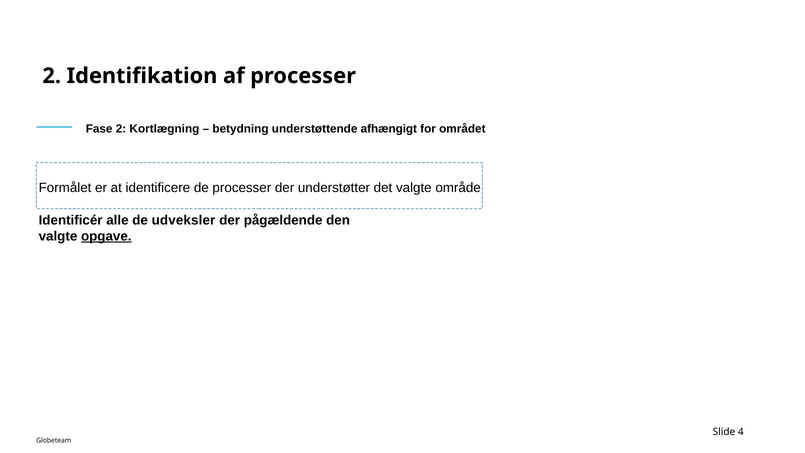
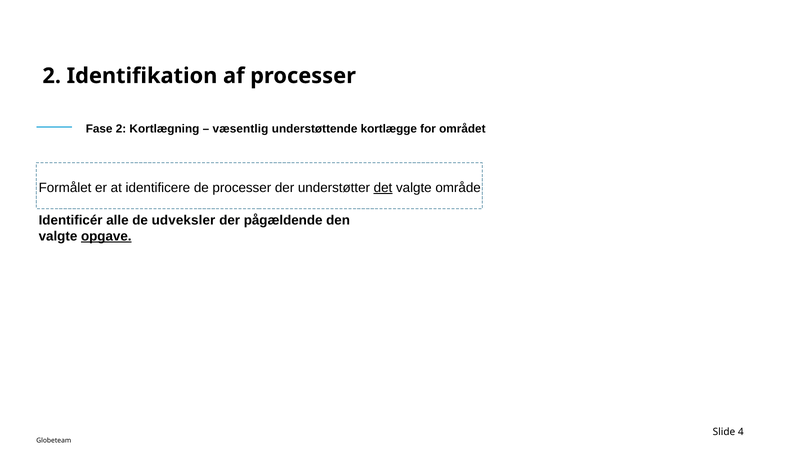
betydning: betydning -> væsentlig
afhængigt: afhængigt -> kortlægge
det underline: none -> present
